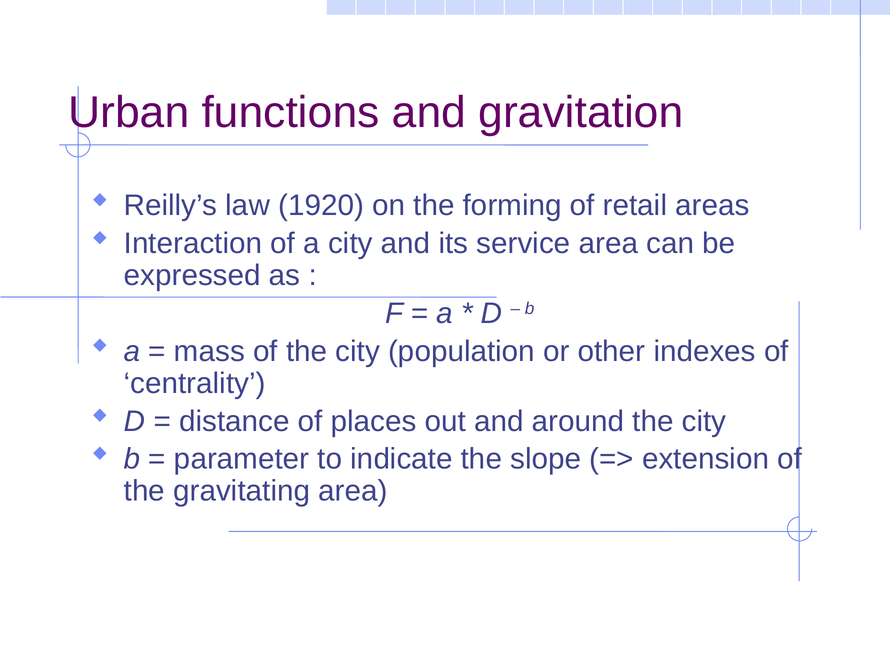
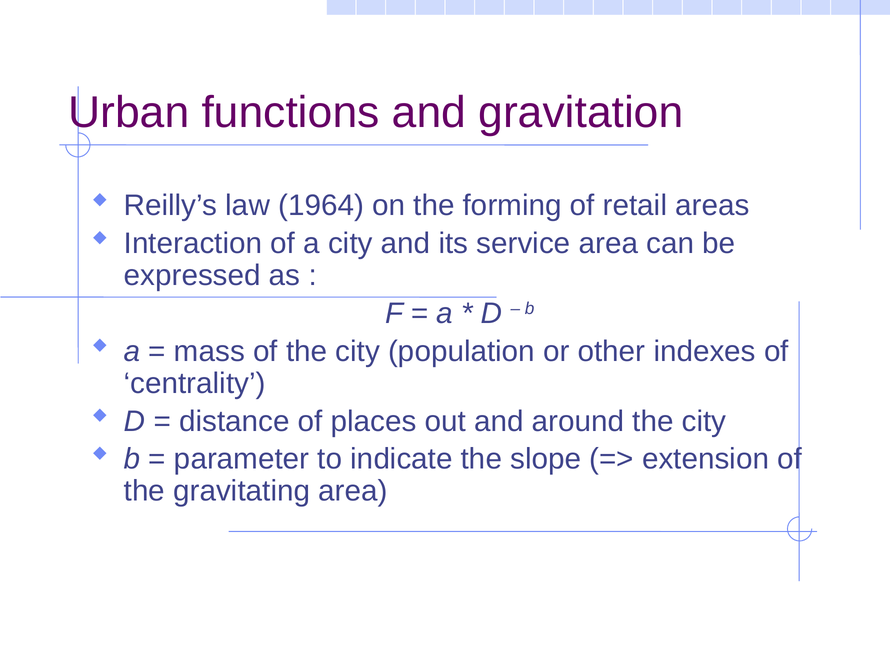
1920: 1920 -> 1964
